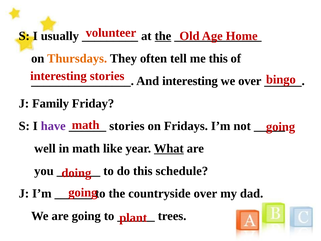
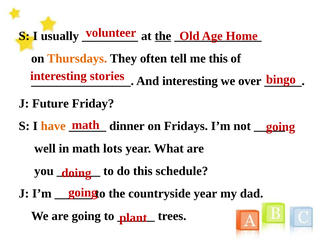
Family: Family -> Future
have colour: purple -> orange
stories at (127, 126): stories -> dinner
like: like -> lots
What underline: present -> none
countryside over: over -> year
